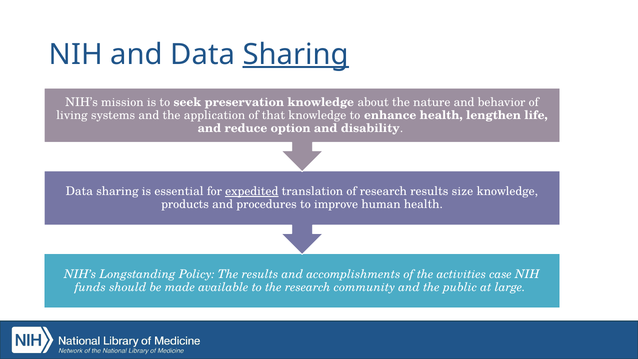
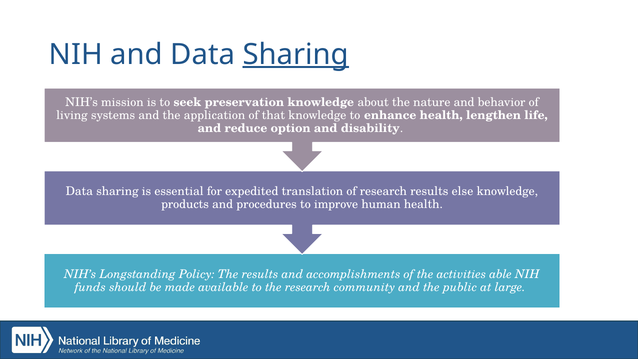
expedited underline: present -> none
size: size -> else
case: case -> able
